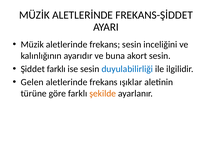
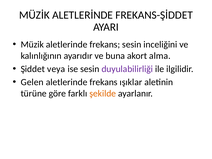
akort sesin: sesin -> alma
Şiddet farklı: farklı -> veya
duyulabilirliği colour: blue -> purple
